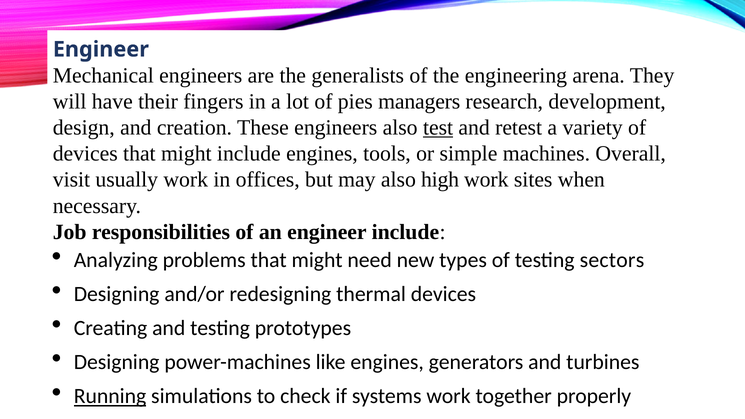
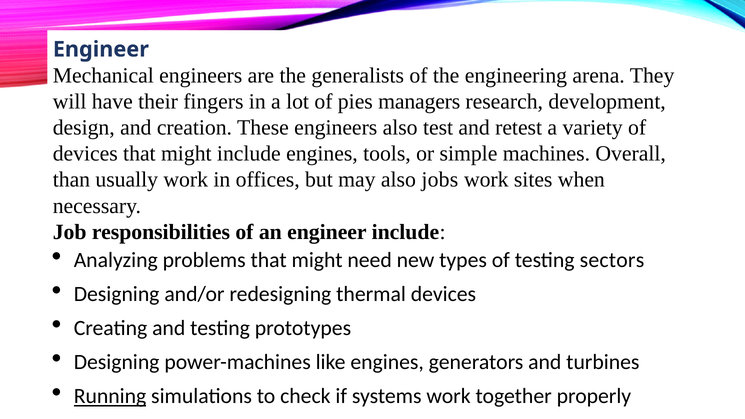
test underline: present -> none
visit: visit -> than
high: high -> jobs
